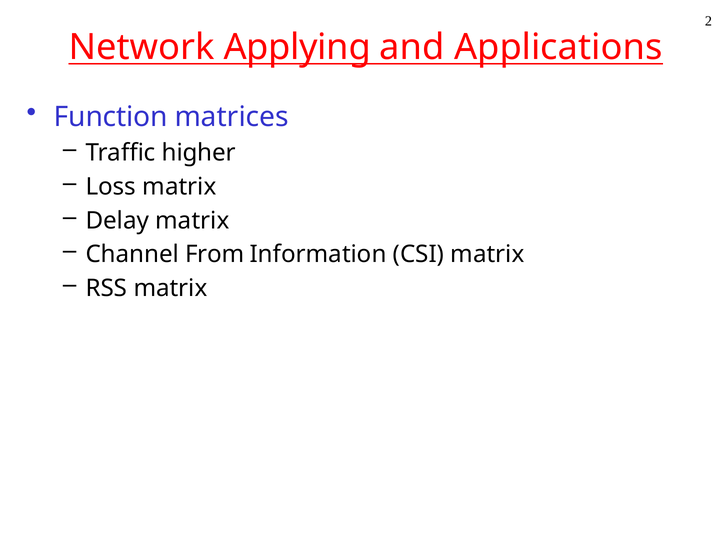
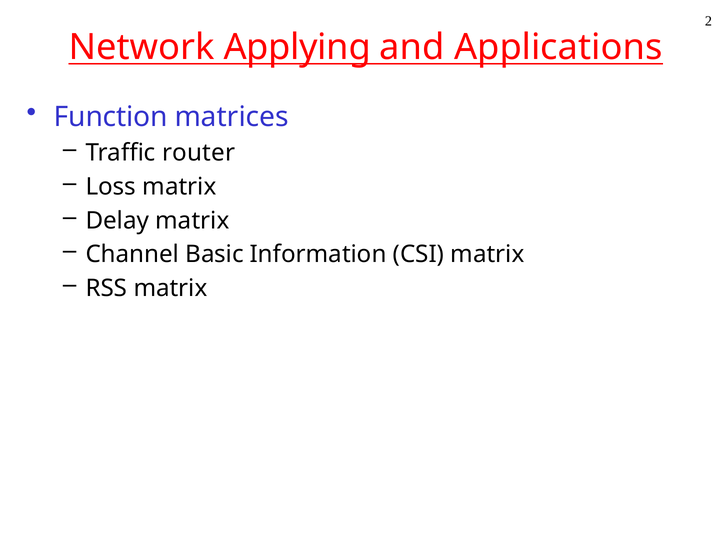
higher: higher -> router
From: From -> Basic
